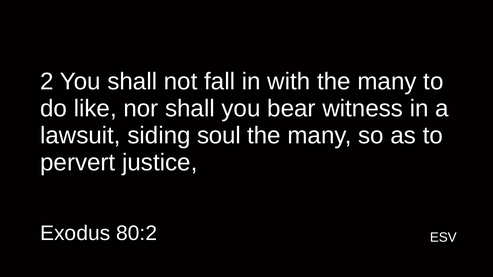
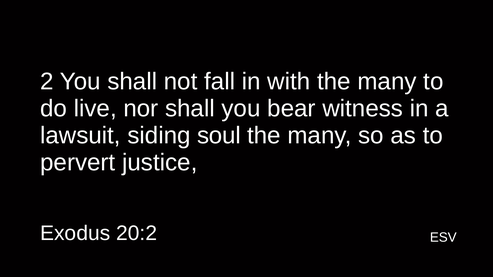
like: like -> live
80:2: 80:2 -> 20:2
